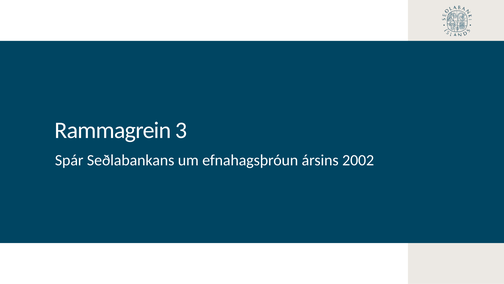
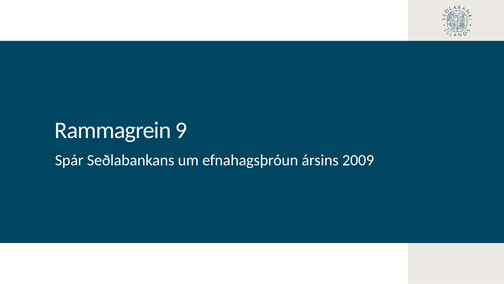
3: 3 -> 9
2002: 2002 -> 2009
